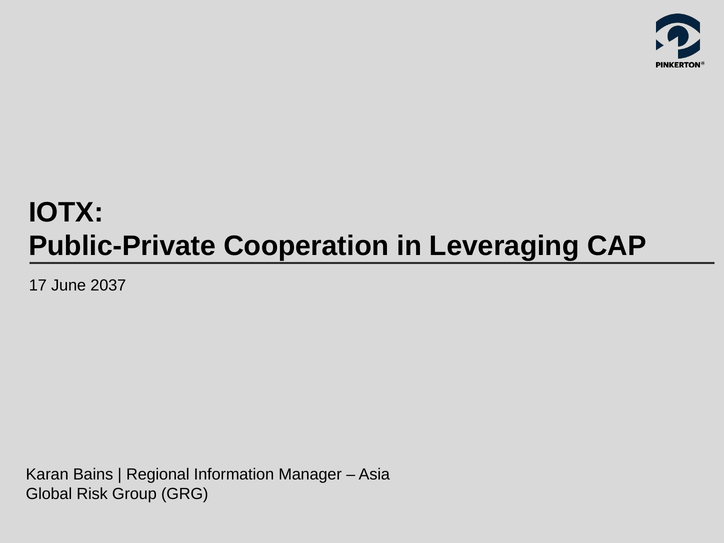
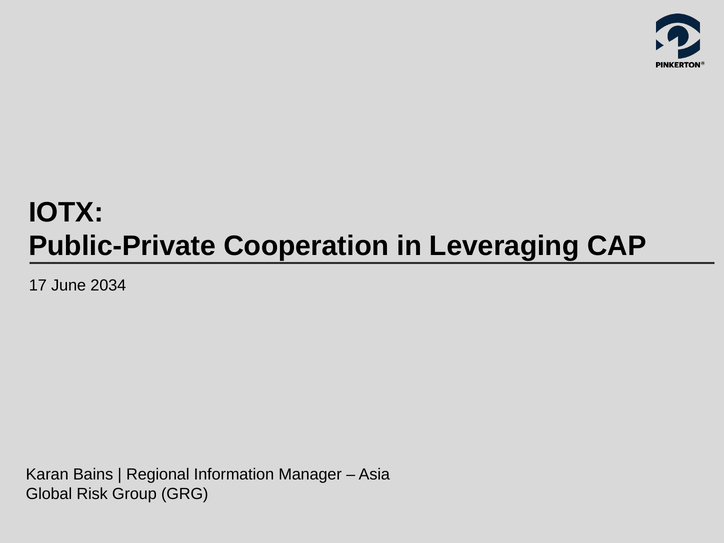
2037: 2037 -> 2034
